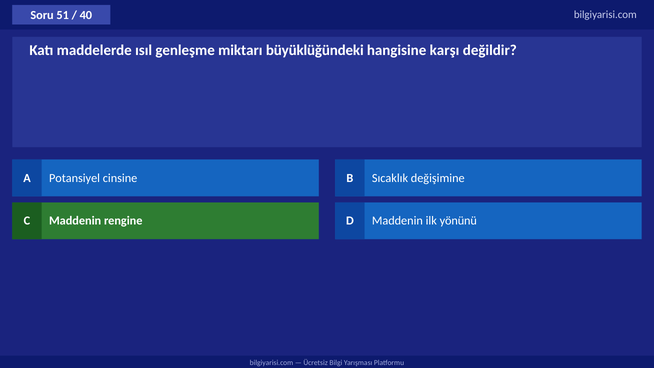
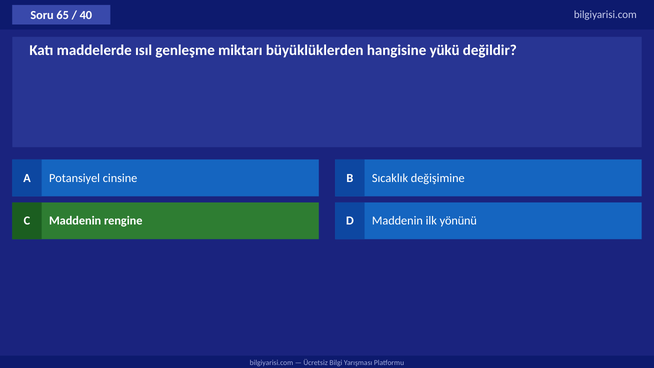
51: 51 -> 65
büyüklüğündeki: büyüklüğündeki -> büyüklüklerden
karşı: karşı -> yükü
